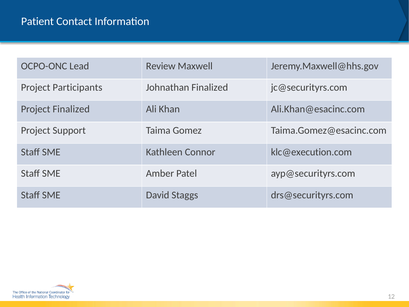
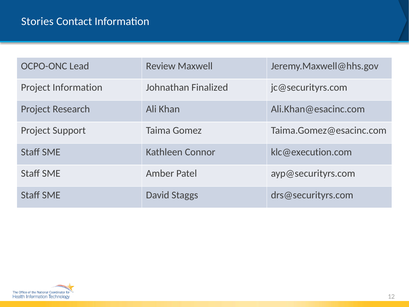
Patient: Patient -> Stories
Project Participants: Participants -> Information
Project Finalized: Finalized -> Research
